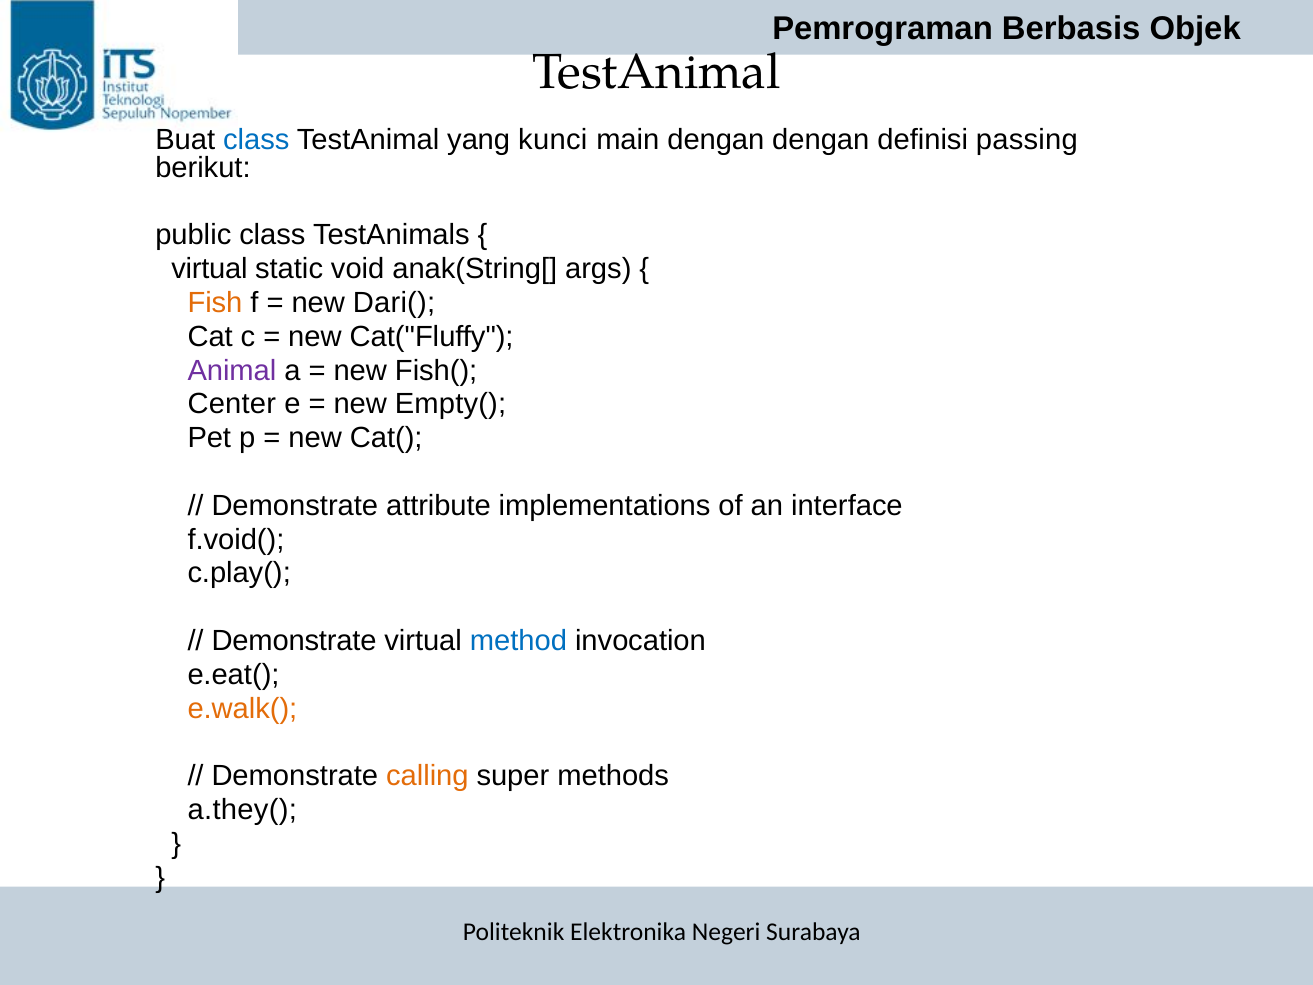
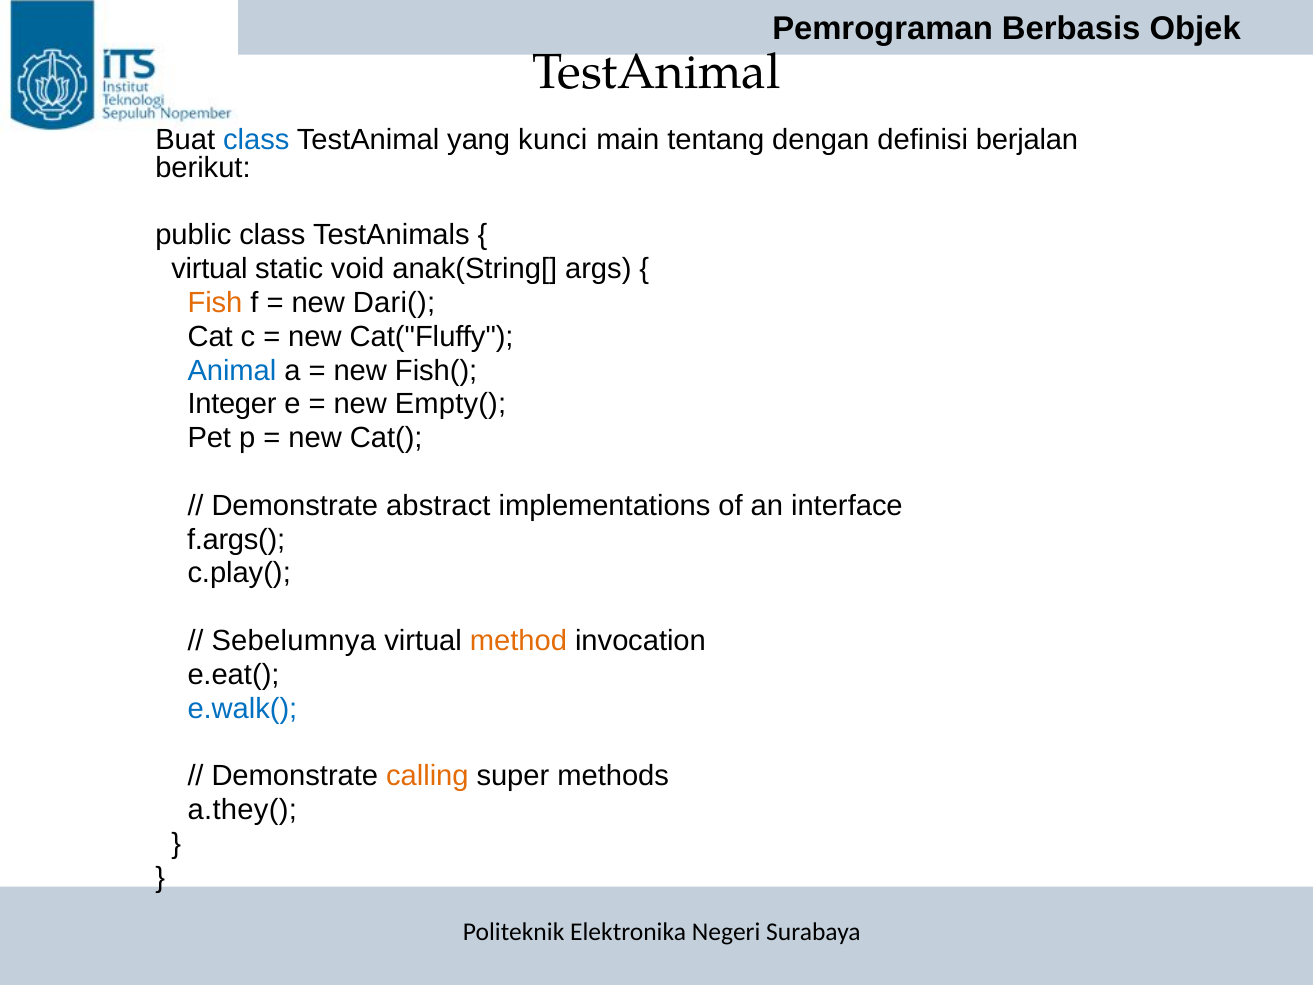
main dengan: dengan -> tentang
passing: passing -> berjalan
Animal colour: purple -> blue
Center: Center -> Integer
attribute: attribute -> abstract
f.void(: f.void( -> f.args(
Demonstrate at (294, 641): Demonstrate -> Sebelumnya
method colour: blue -> orange
e.walk( colour: orange -> blue
